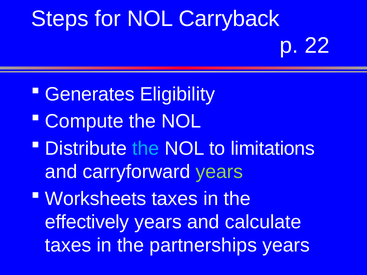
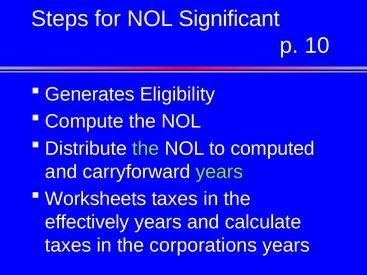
Carryback: Carryback -> Significant
22: 22 -> 10
the at (146, 149) colour: light blue -> light green
limitations: limitations -> computed
partnerships: partnerships -> corporations
